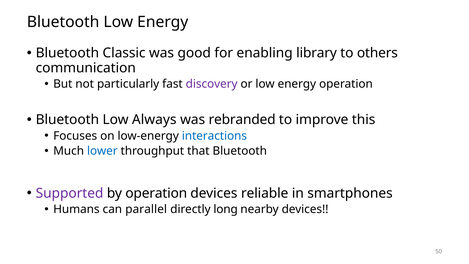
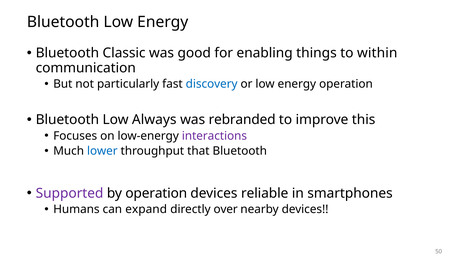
library: library -> things
others: others -> within
discovery colour: purple -> blue
interactions colour: blue -> purple
parallel: parallel -> expand
long: long -> over
